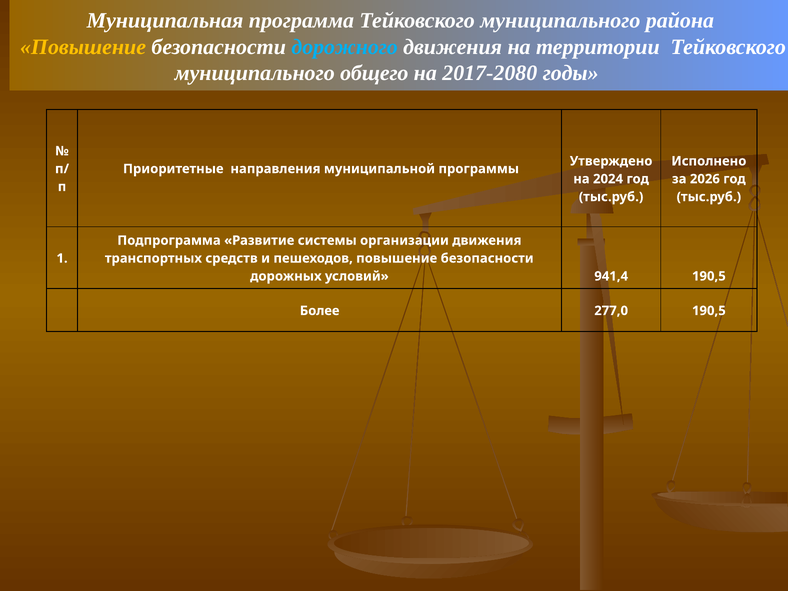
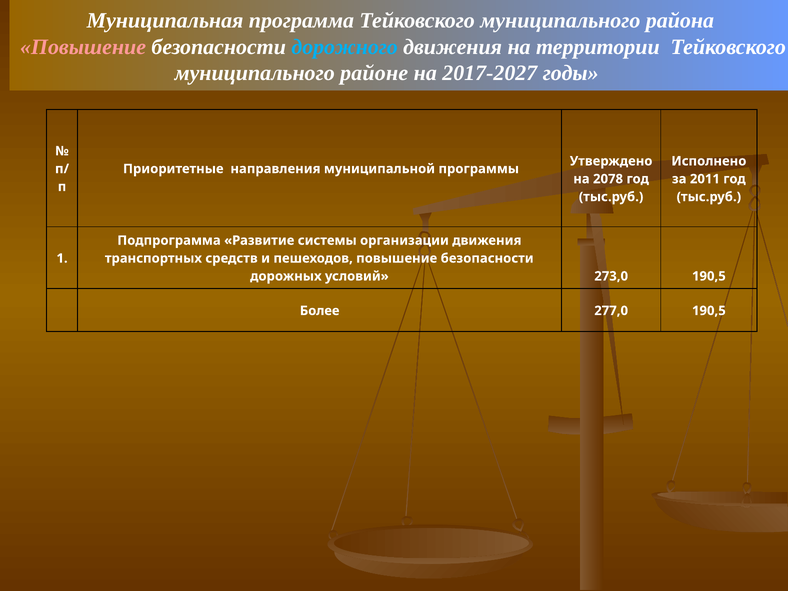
Повышение at (83, 47) colour: yellow -> pink
общего: общего -> районе
2017-2080: 2017-2080 -> 2017-2027
2024: 2024 -> 2078
2026: 2026 -> 2011
941,4: 941,4 -> 273,0
